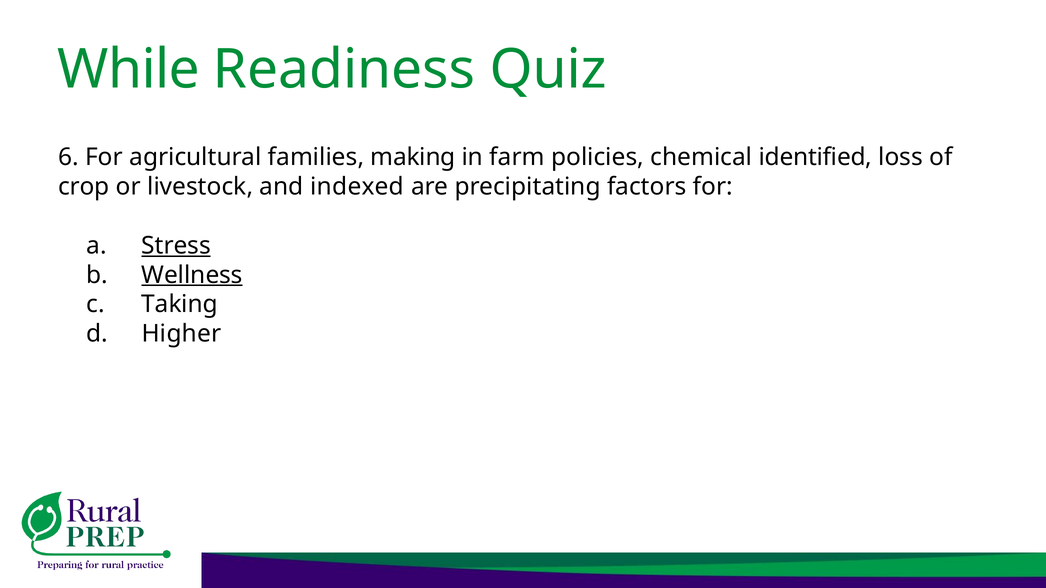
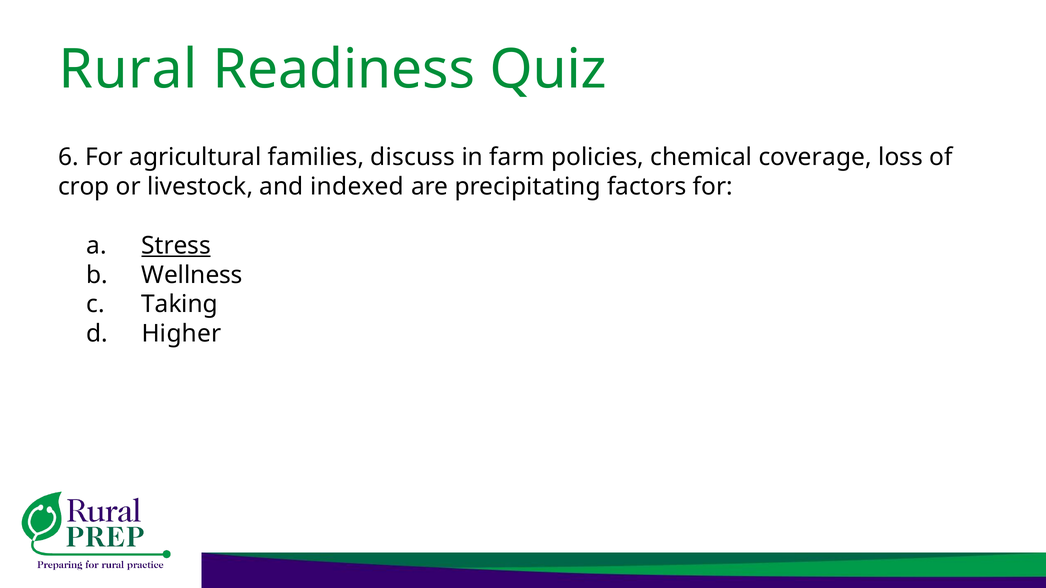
While: While -> Rural
making: making -> discuss
identified: identified -> coverage
Wellness underline: present -> none
